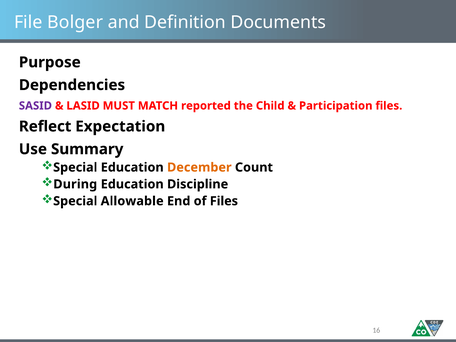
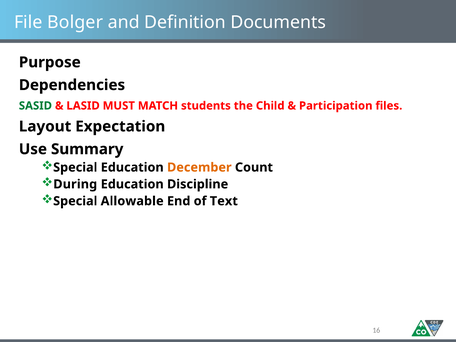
SASID colour: purple -> green
reported: reported -> students
Reflect: Reflect -> Layout
of Files: Files -> Text
